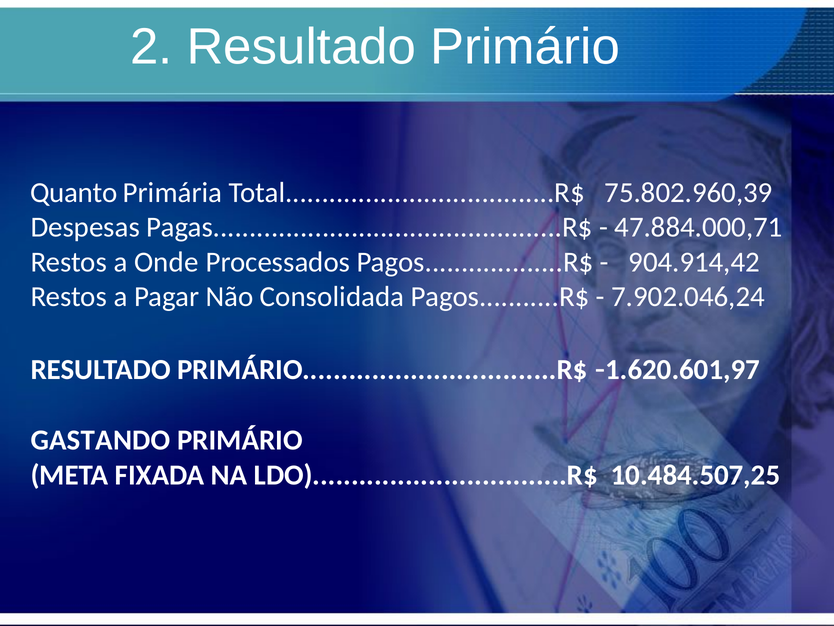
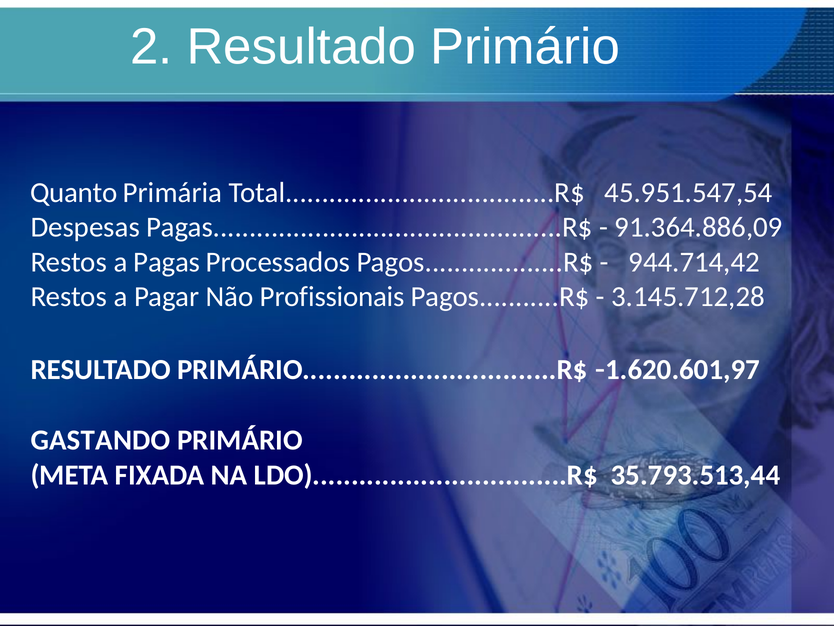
75.802.960,39: 75.802.960,39 -> 45.951.547,54
47.884.000,71: 47.884.000,71 -> 91.364.886,09
Onde: Onde -> Pagas
904.914,42: 904.914,42 -> 944.714,42
Consolidada: Consolidada -> Profissionais
7.902.046,24: 7.902.046,24 -> 3.145.712,28
10.484.507,25: 10.484.507,25 -> 35.793.513,44
